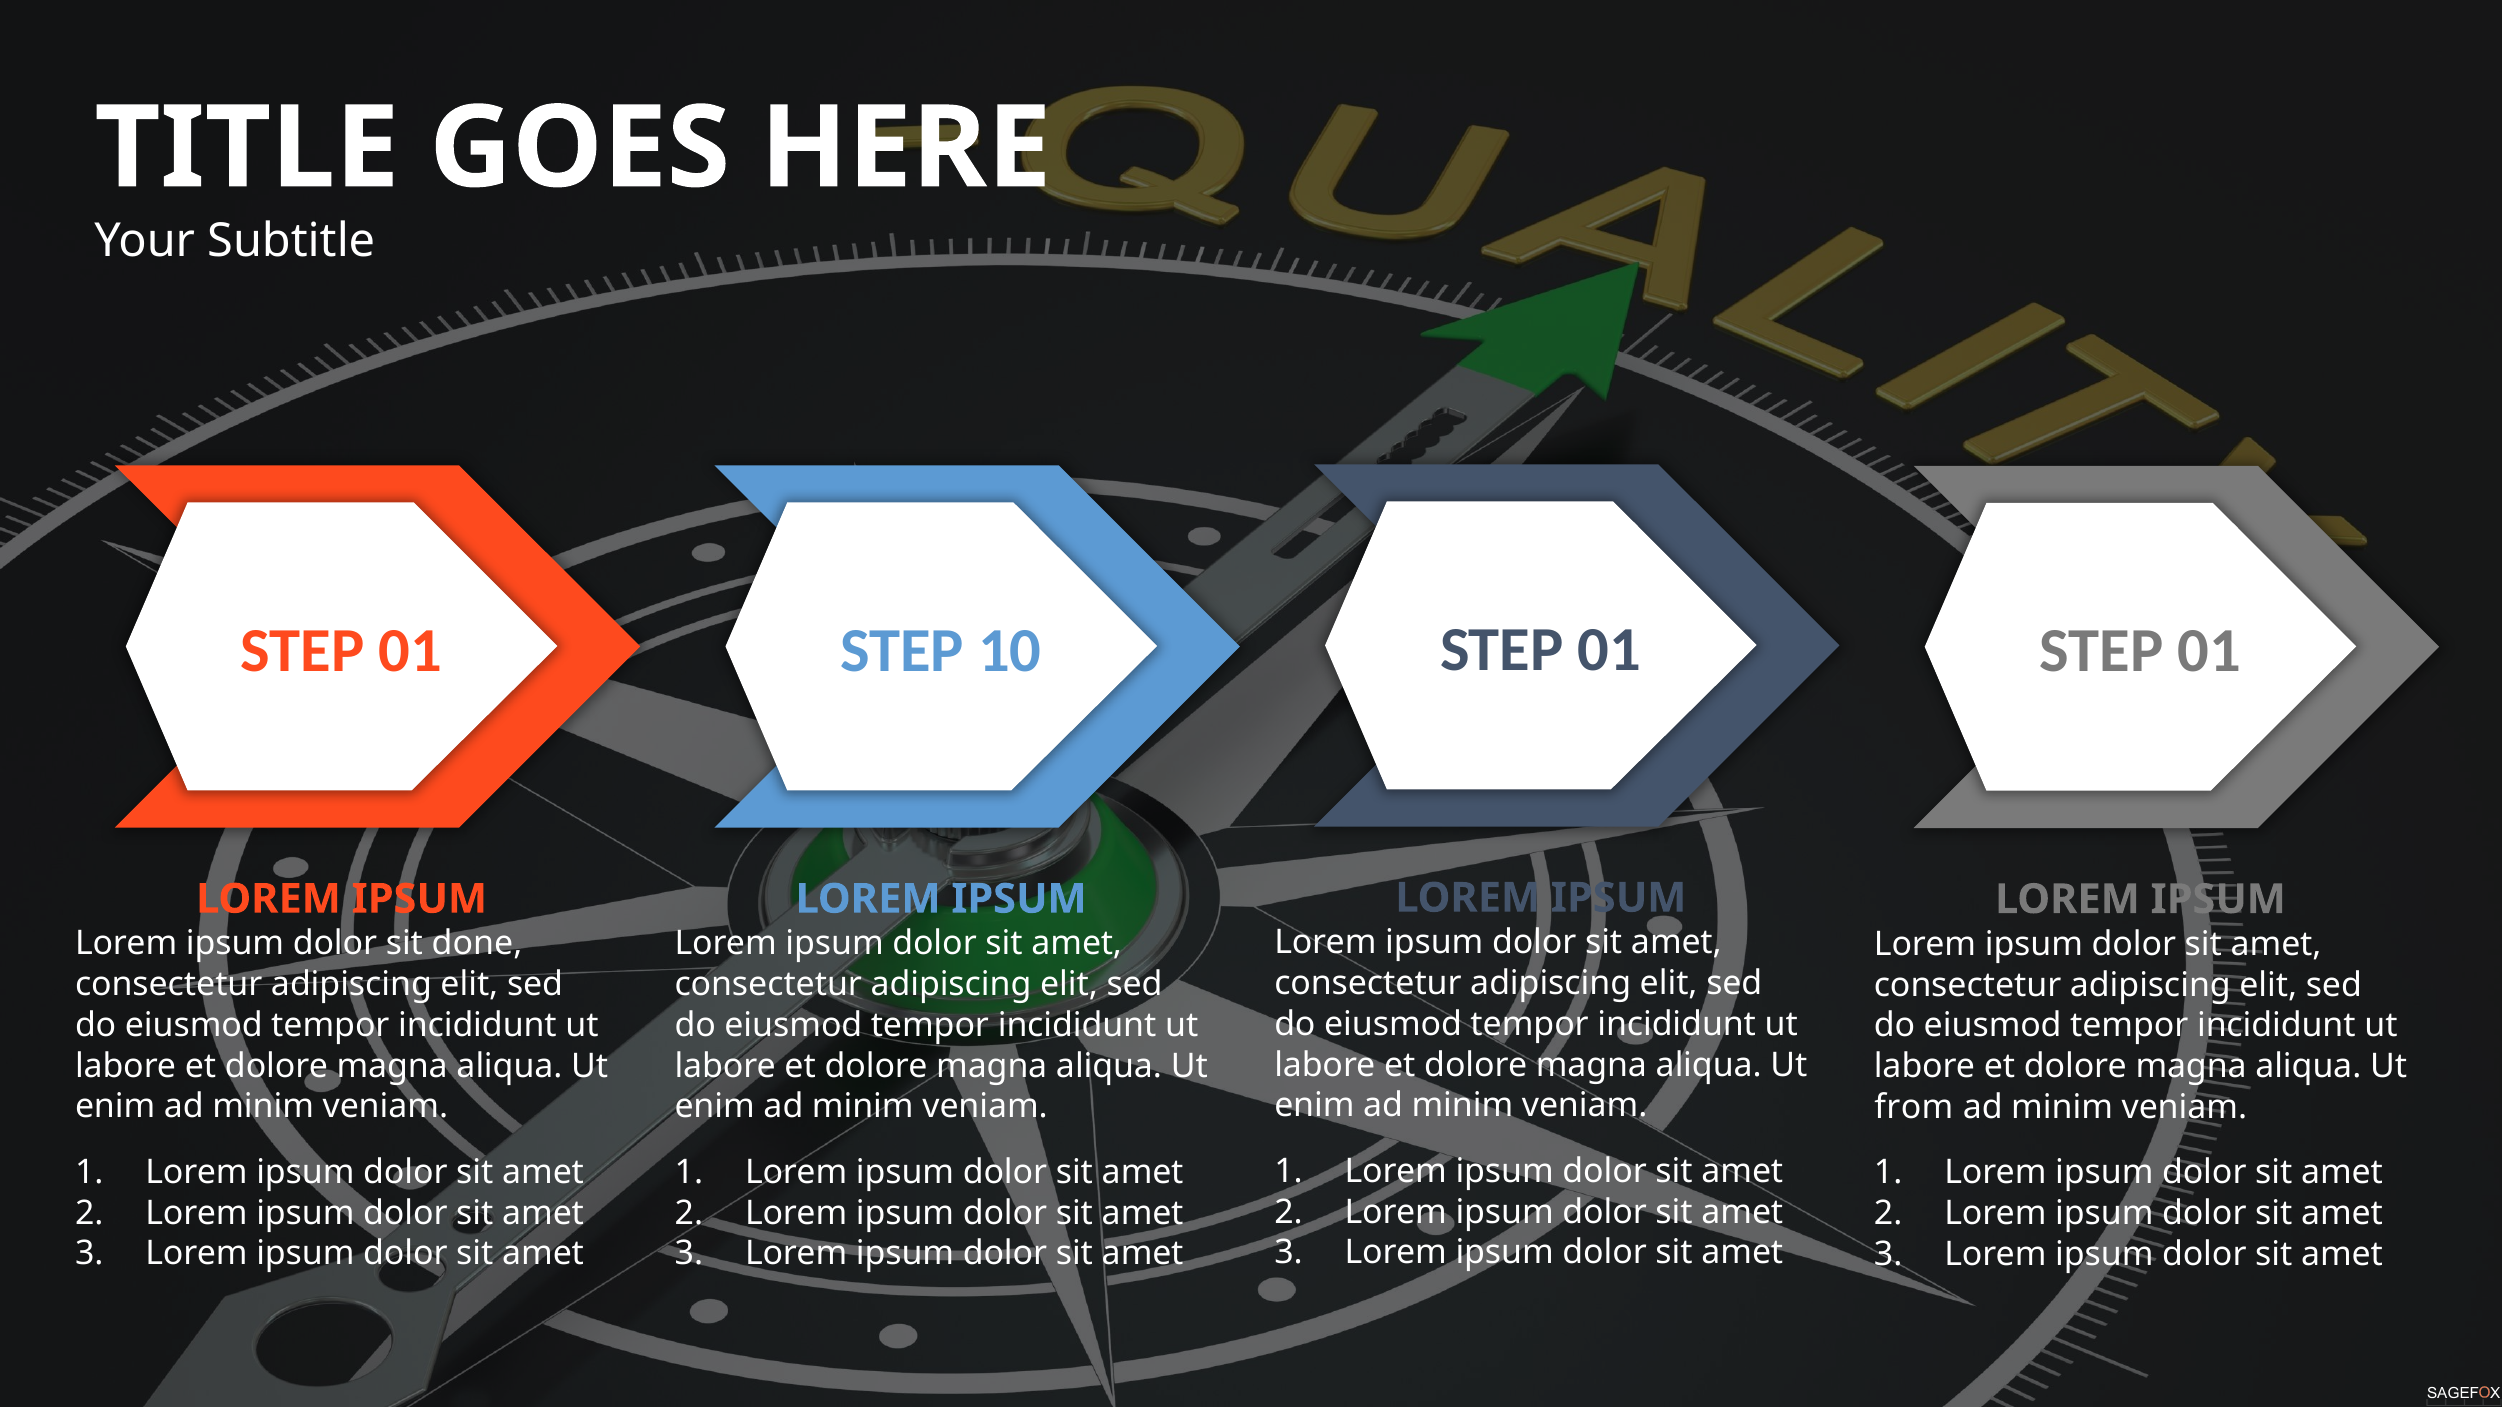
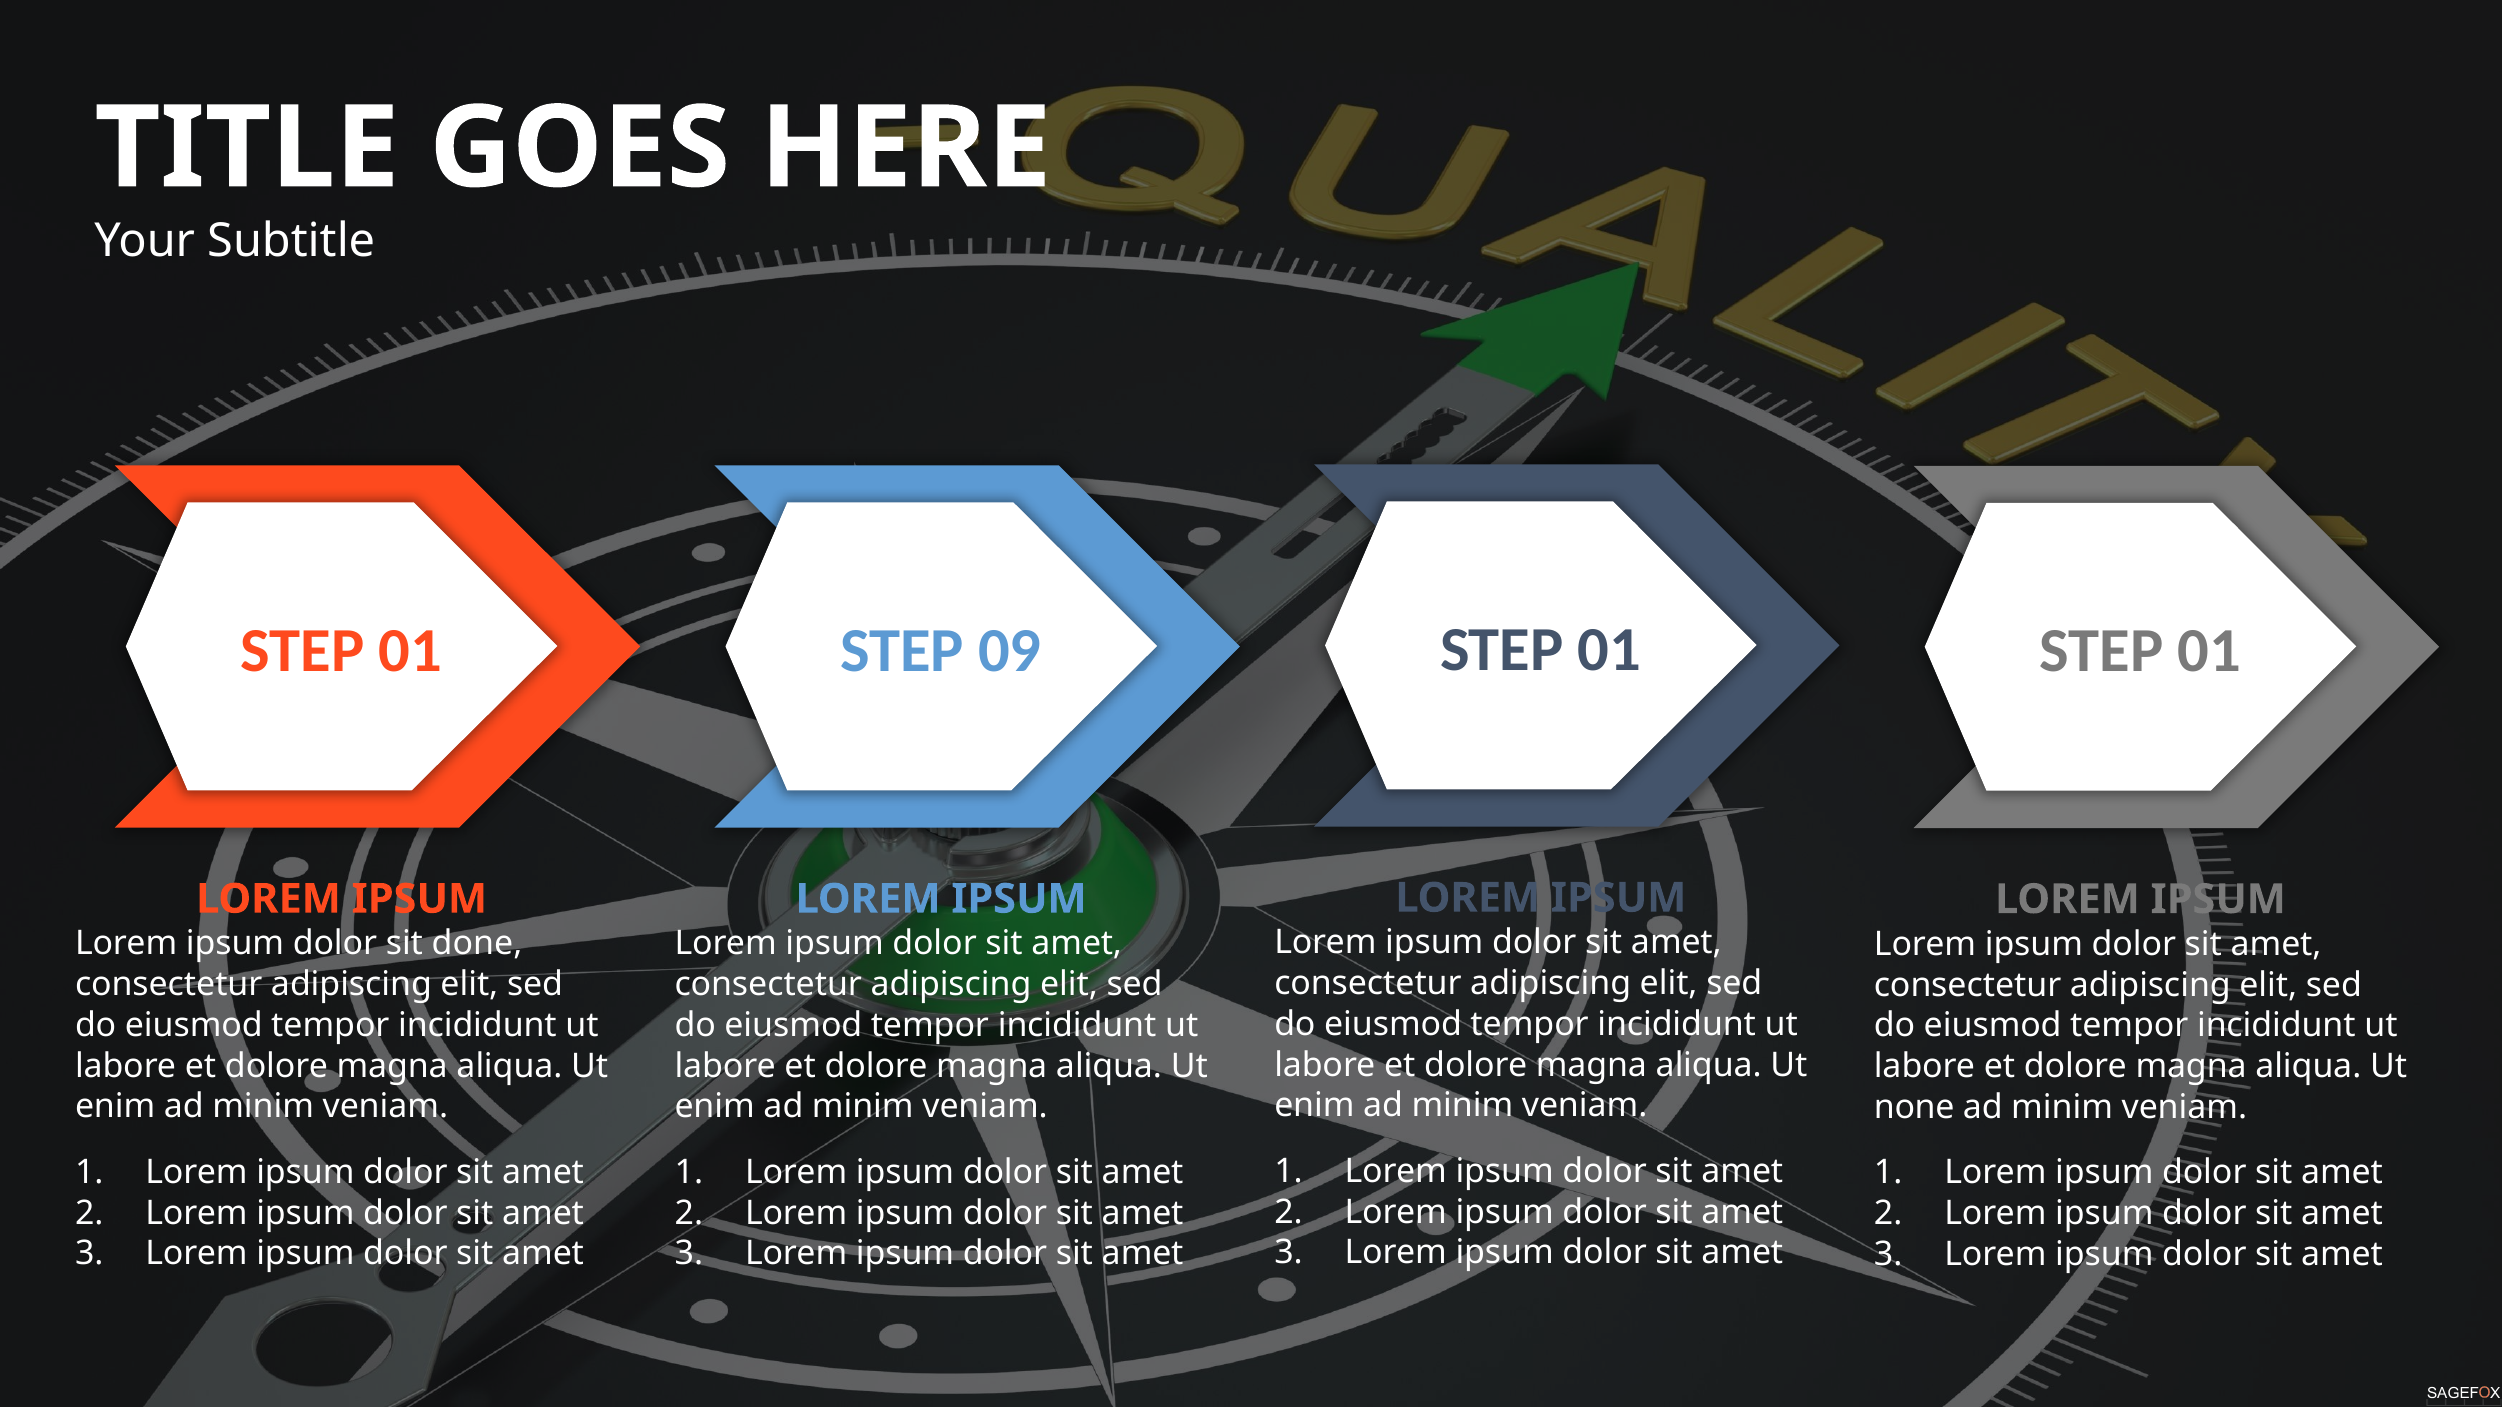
10: 10 -> 09
from: from -> none
